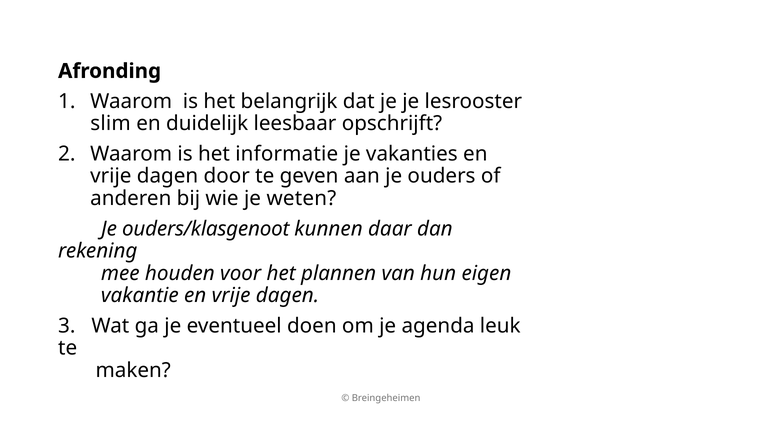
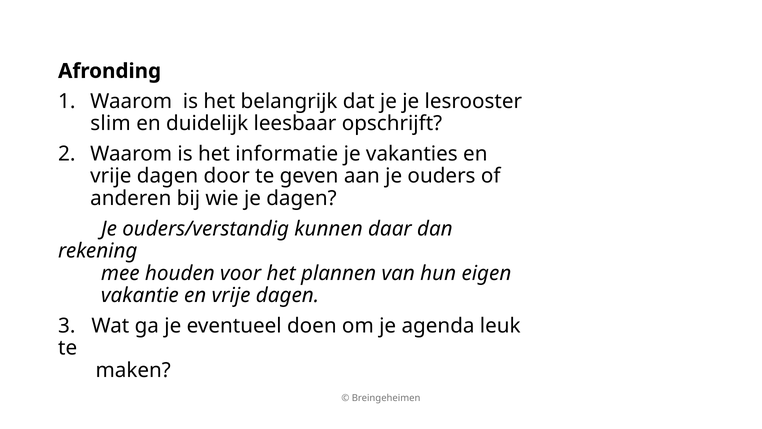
je weten: weten -> dagen
ouders/klasgenoot: ouders/klasgenoot -> ouders/verstandig
